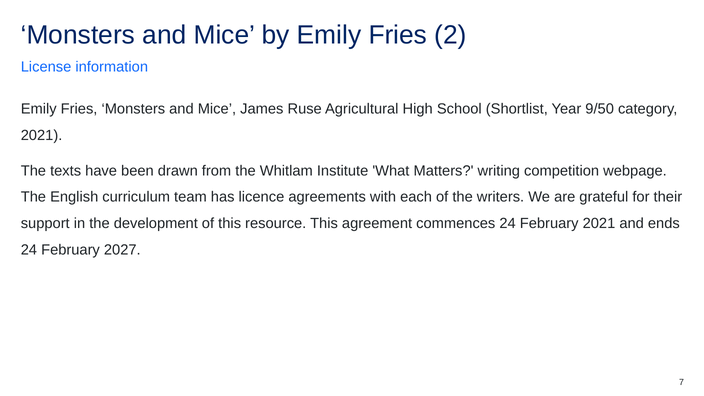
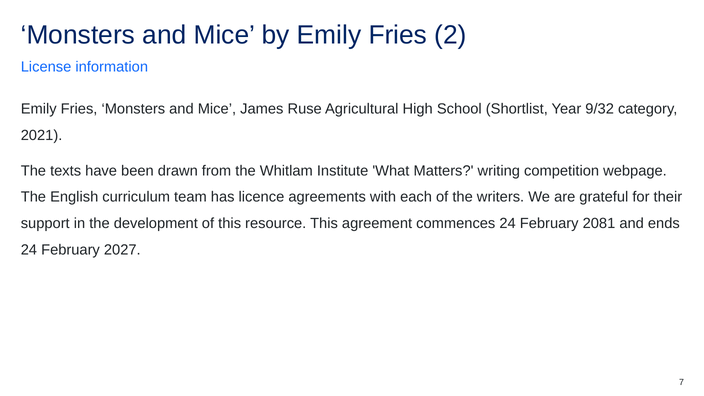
9/50: 9/50 -> 9/32
February 2021: 2021 -> 2081
